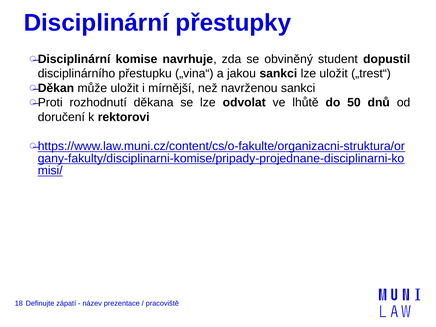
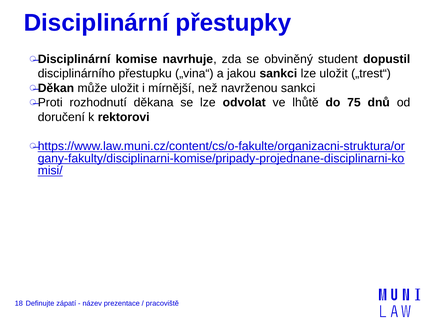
50: 50 -> 75
